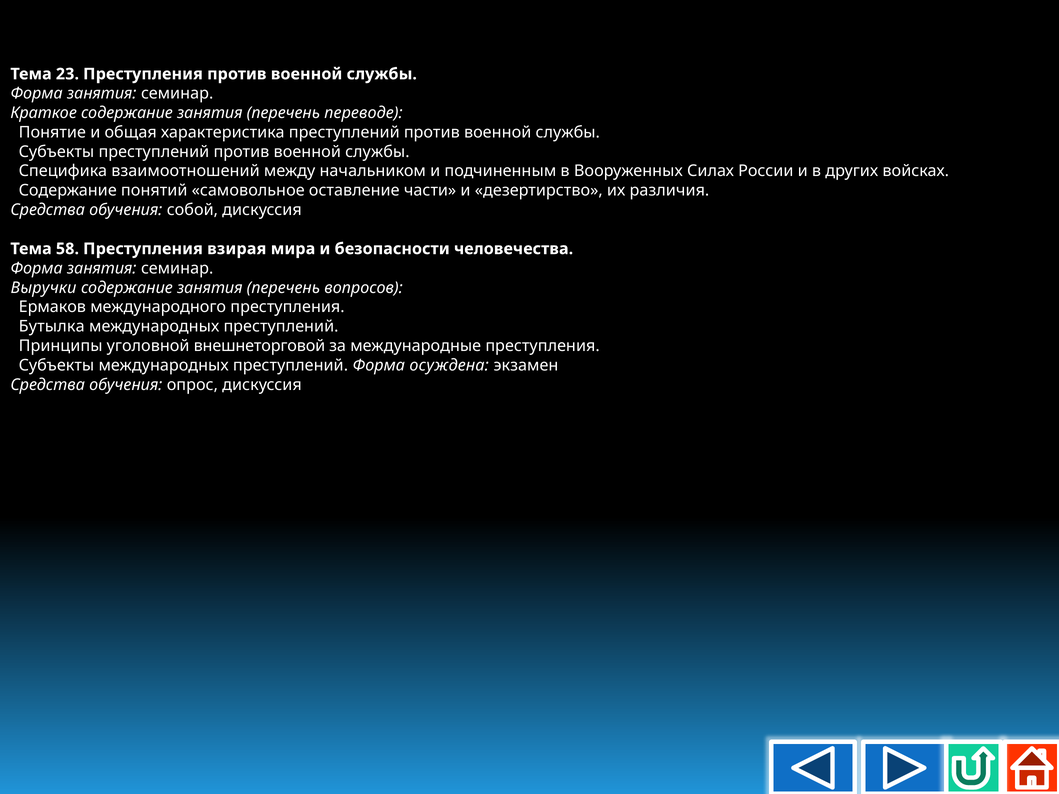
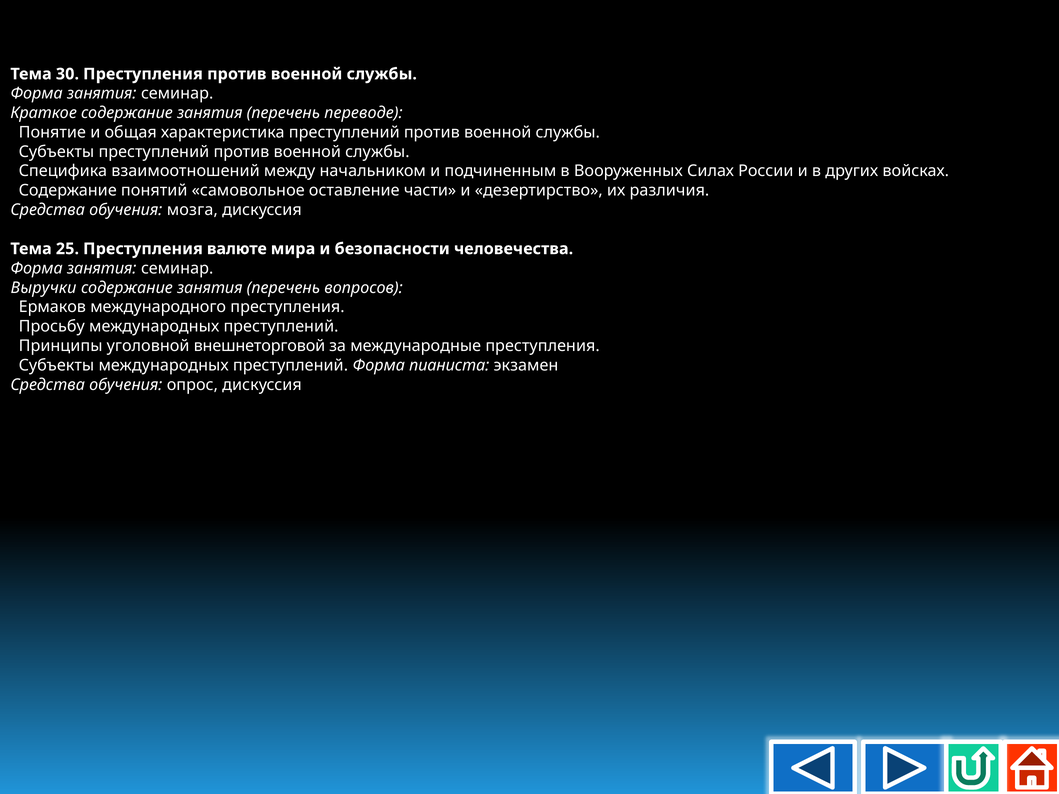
23: 23 -> 30
собой: собой -> мозга
58: 58 -> 25
взирая: взирая -> валюте
Бутылка: Бутылка -> Просьбу
осуждена: осуждена -> пианиста
